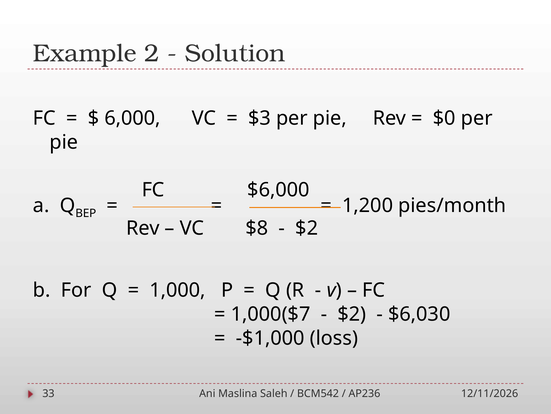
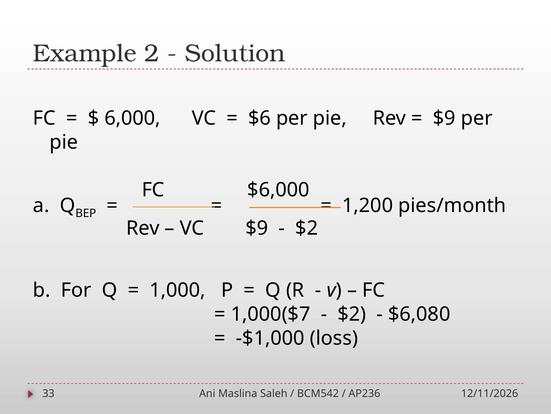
$3: $3 -> $6
$0 at (444, 118): $0 -> $9
VC $8: $8 -> $9
$6,030: $6,030 -> $6,080
